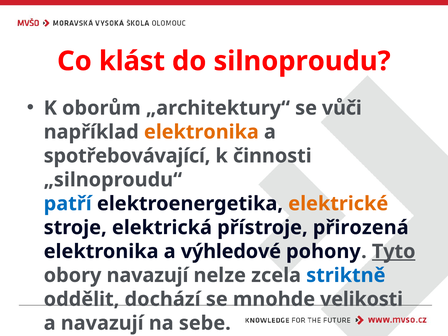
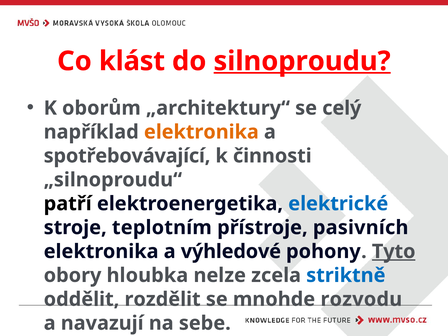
silnoproudu underline: none -> present
vůči: vůči -> celý
patří colour: blue -> black
elektrické colour: orange -> blue
elektrická: elektrická -> teplotním
přirozená: přirozená -> pasivních
obory navazují: navazují -> hloubka
dochází: dochází -> rozdělit
velikosti: velikosti -> rozvodu
